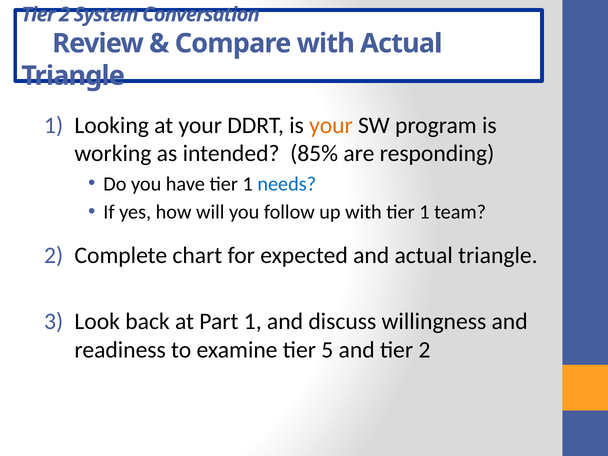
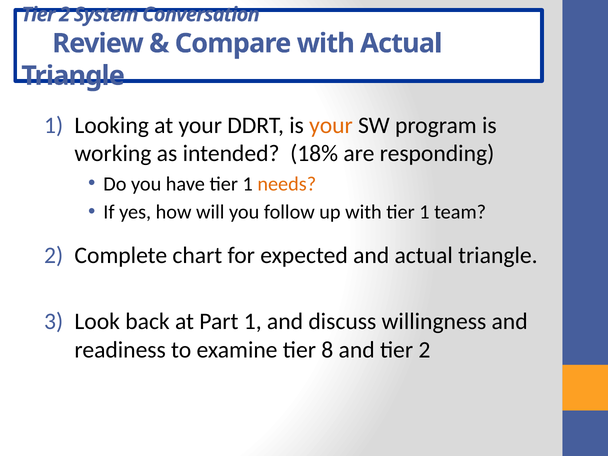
85%: 85% -> 18%
needs colour: blue -> orange
5: 5 -> 8
